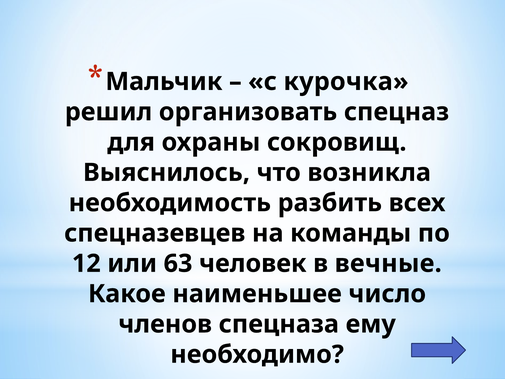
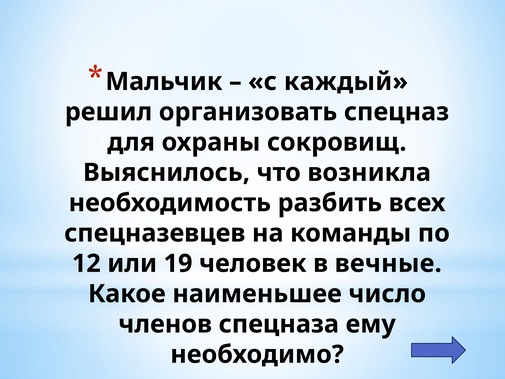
курочка: курочка -> каждый
63: 63 -> 19
